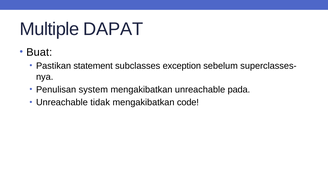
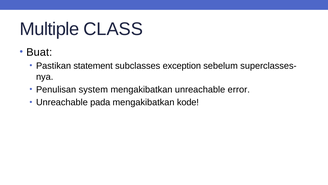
DAPAT: DAPAT -> CLASS
pada: pada -> error
tidak: tidak -> pada
code: code -> kode
